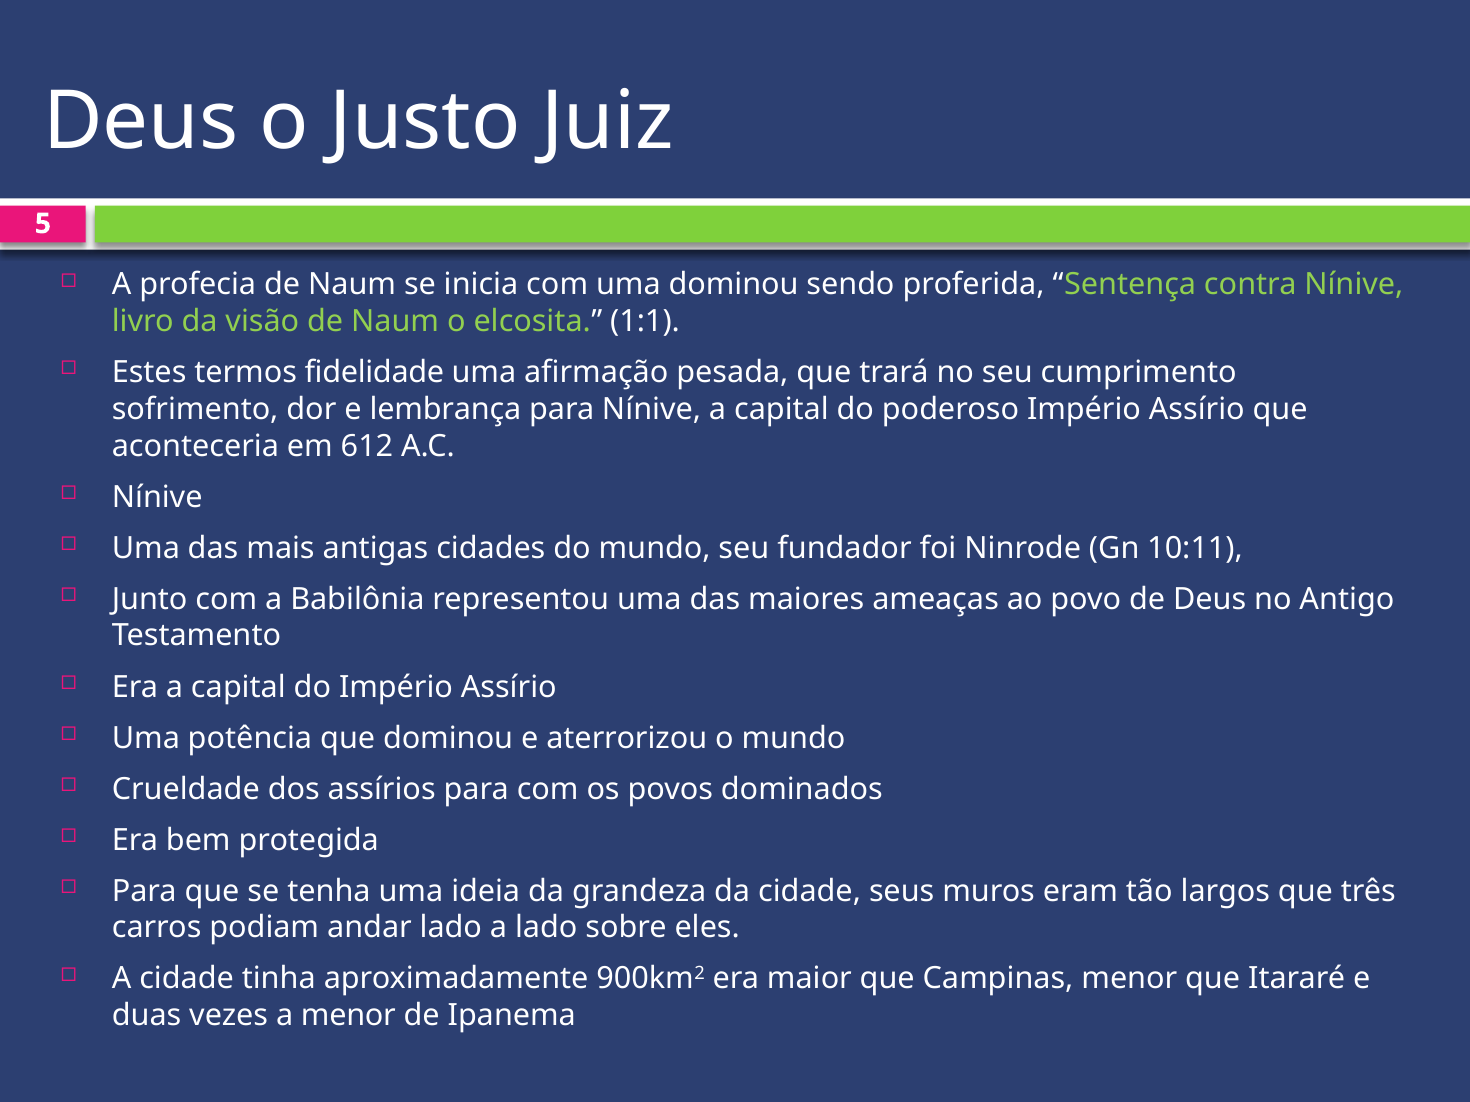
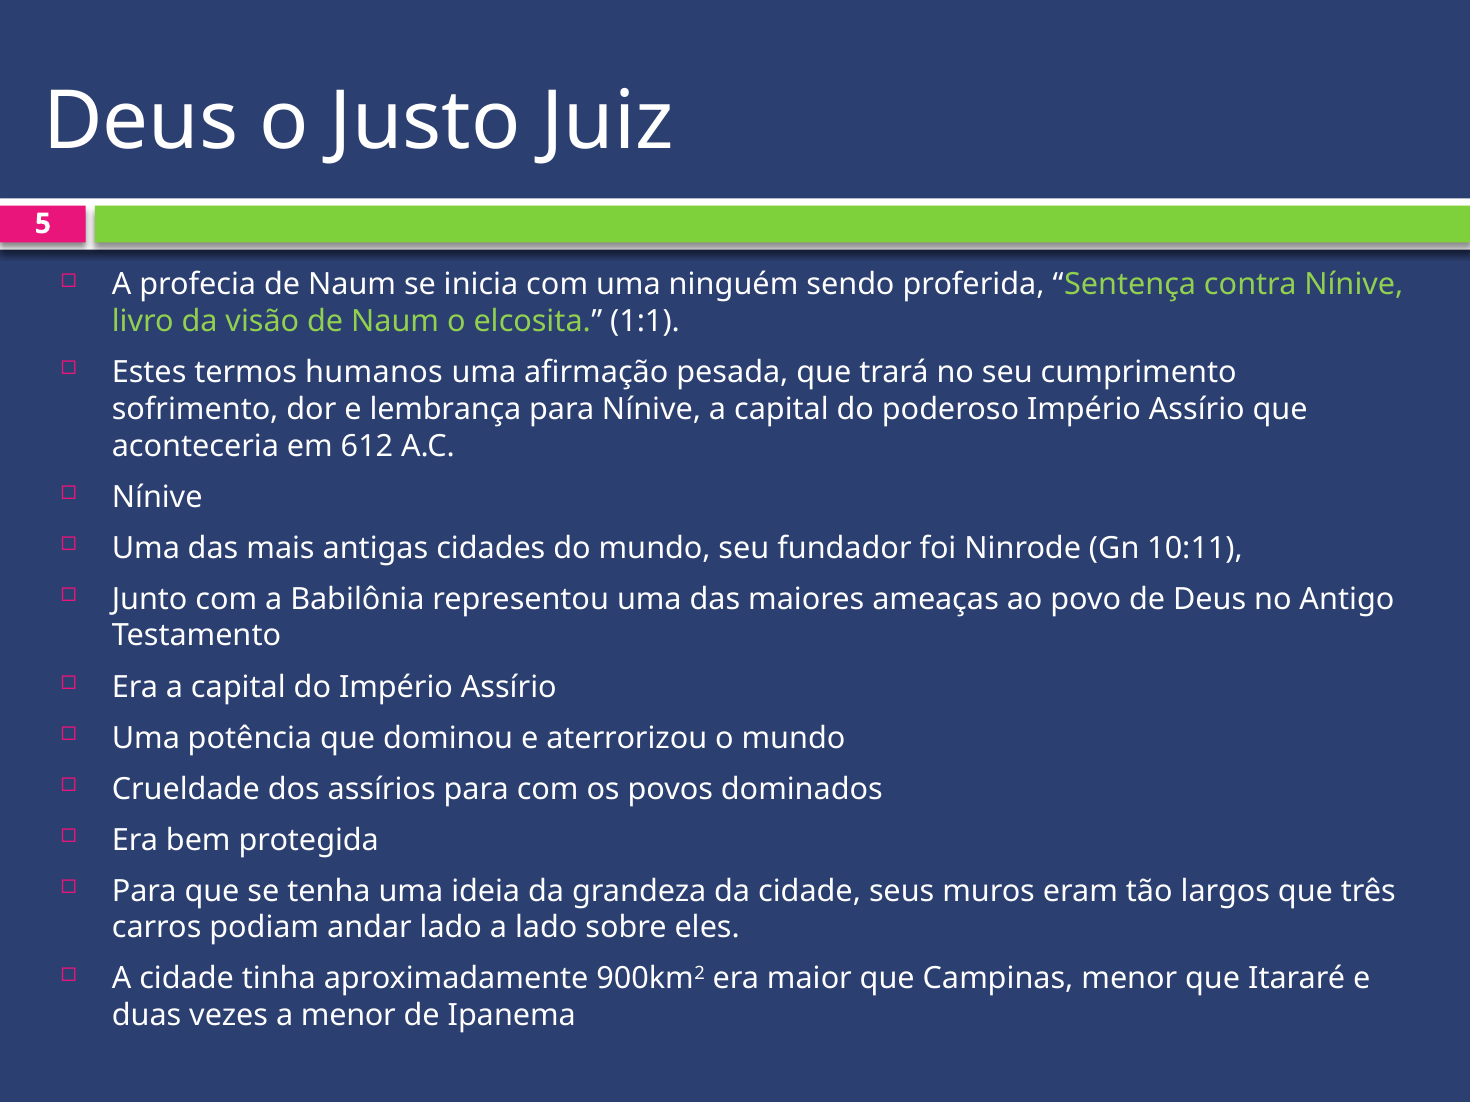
uma dominou: dominou -> ninguém
fidelidade: fidelidade -> humanos
